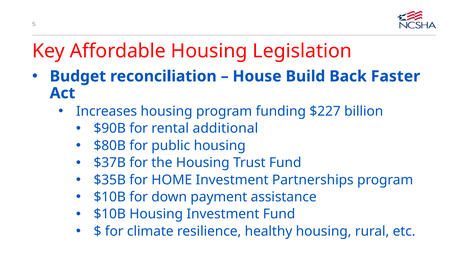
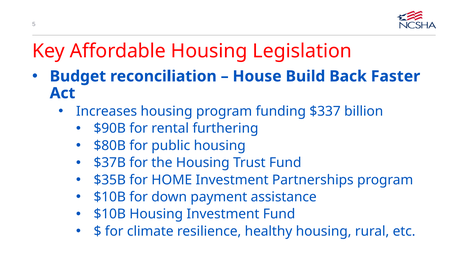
$227: $227 -> $337
additional: additional -> furthering
